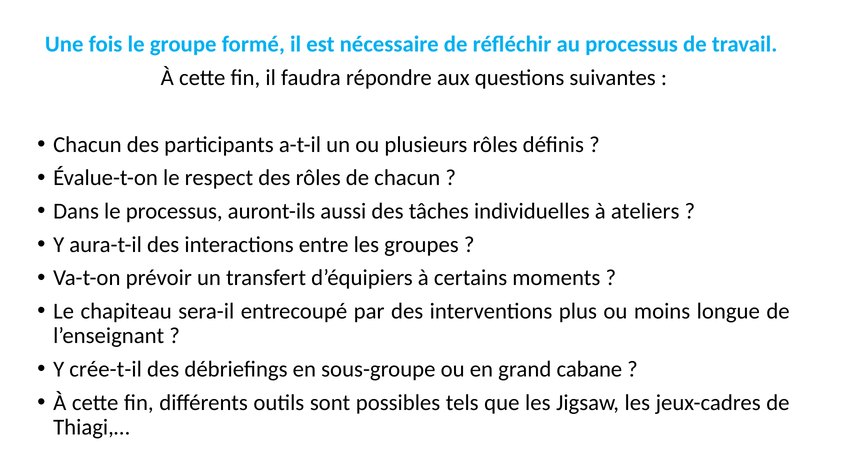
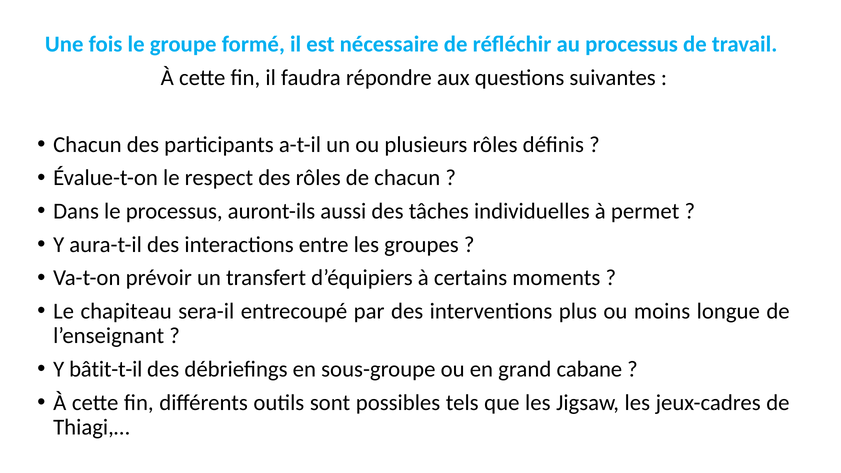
ateliers: ateliers -> permet
crée-t-il: crée-t-il -> bâtit-t-il
